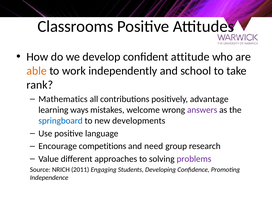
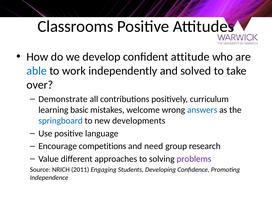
able colour: orange -> blue
school: school -> solved
rank: rank -> over
Mathematics: Mathematics -> Demonstrate
advantage: advantage -> curriculum
ways: ways -> basic
answers colour: purple -> blue
